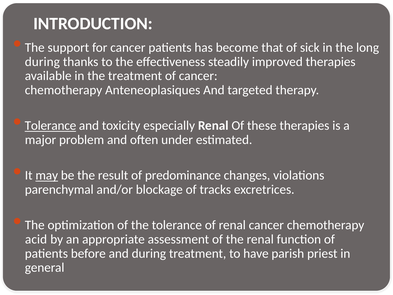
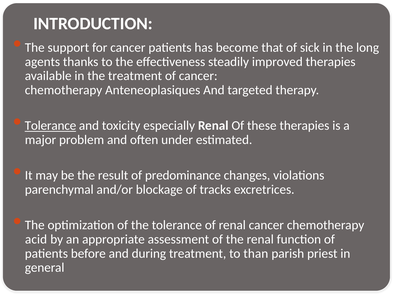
during at (42, 62): during -> agents
may underline: present -> none
have: have -> than
